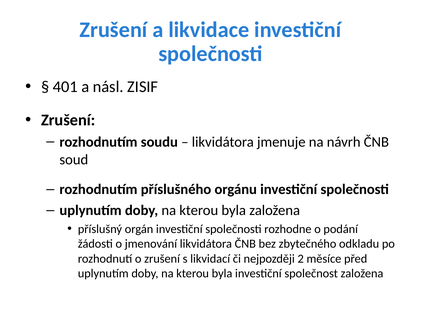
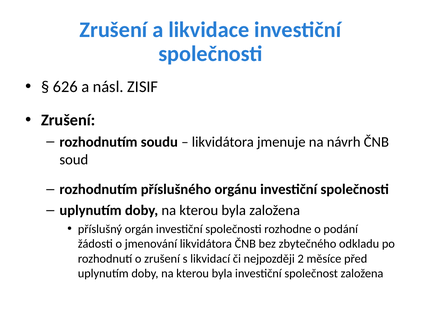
401: 401 -> 626
